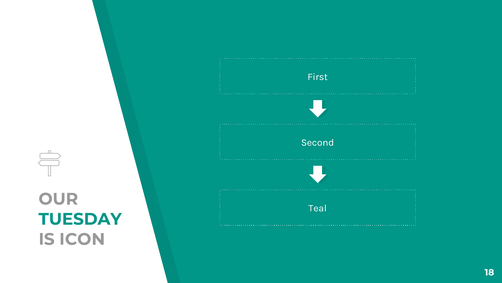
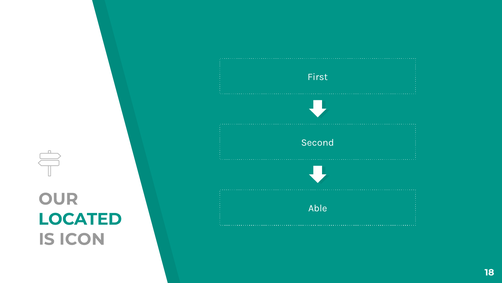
Teal: Teal -> Able
TUESDAY: TUESDAY -> LOCATED
